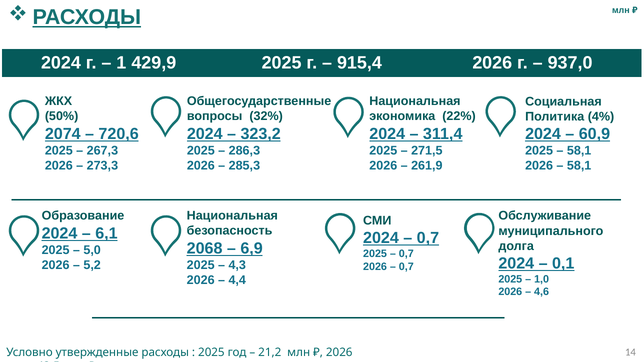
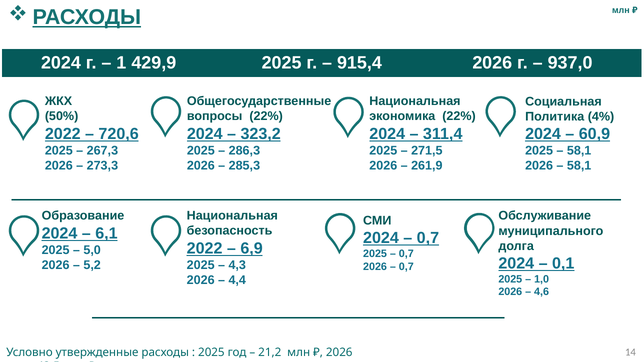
вопросы 32%: 32% -> 22%
2074 at (63, 134): 2074 -> 2022
2068 at (205, 248): 2068 -> 2022
